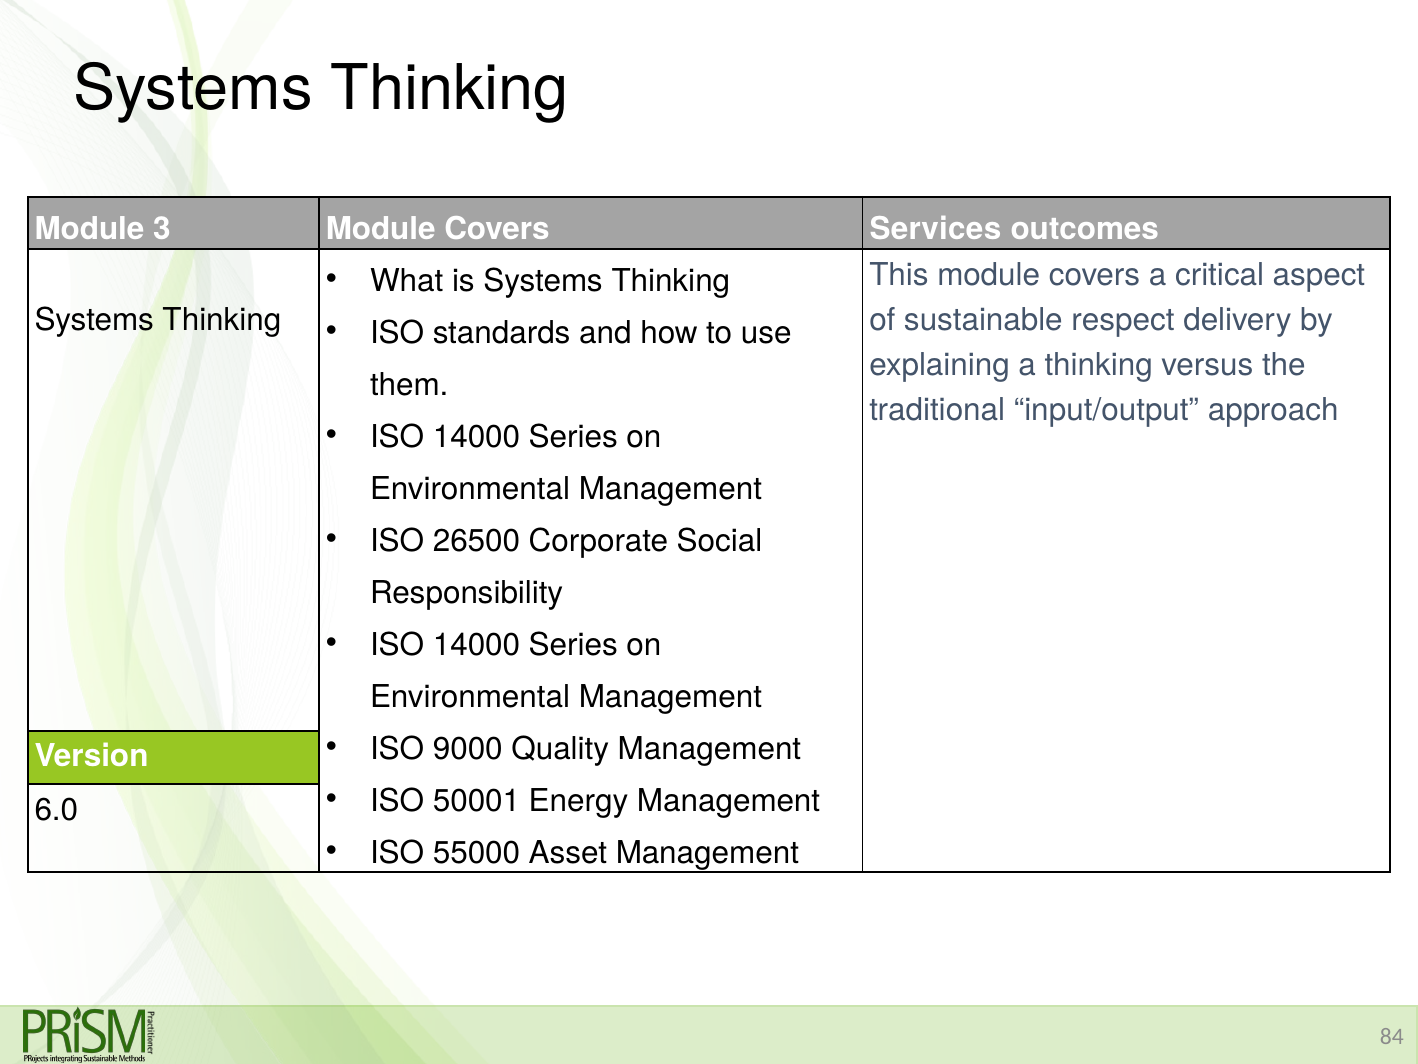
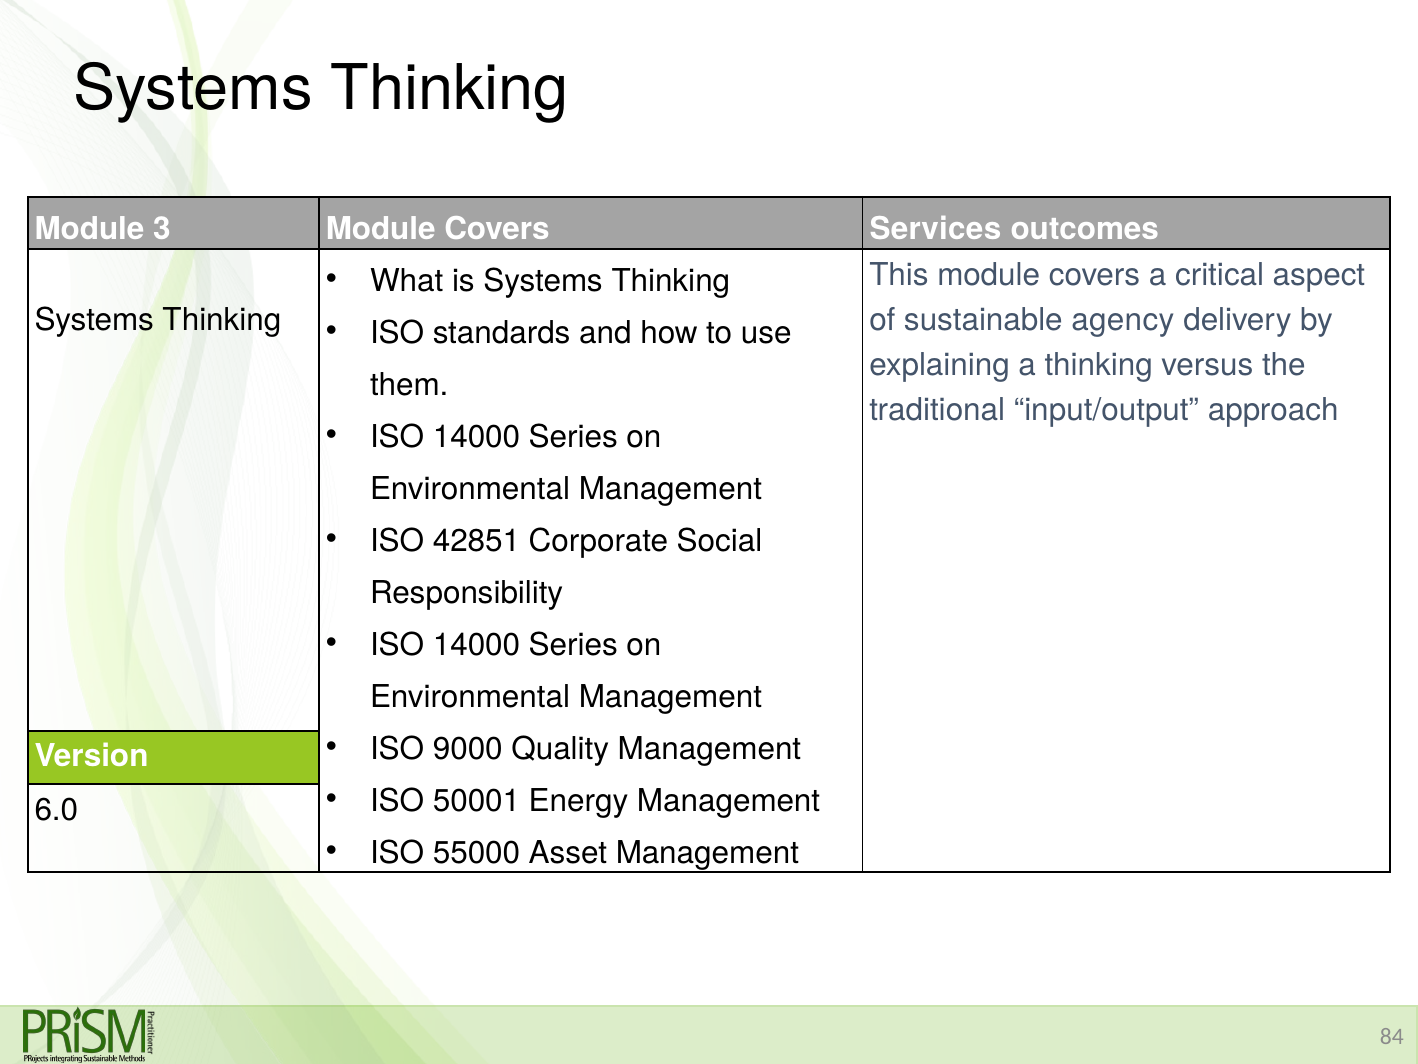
respect: respect -> agency
26500: 26500 -> 42851
